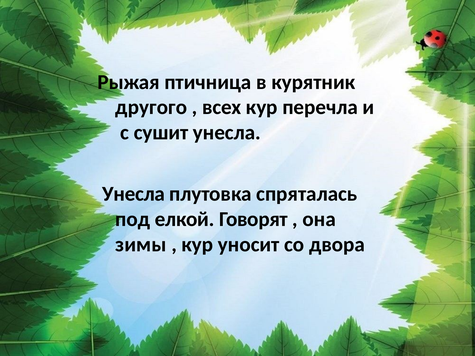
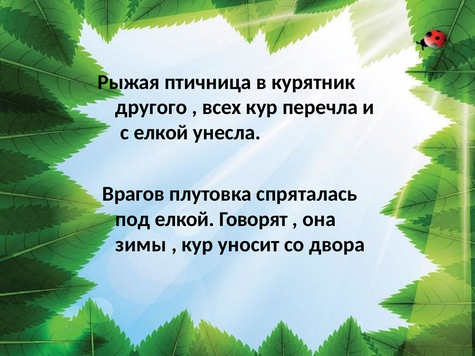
с сушит: сушит -> елкой
Унесла at (134, 194): Унесла -> Врагов
